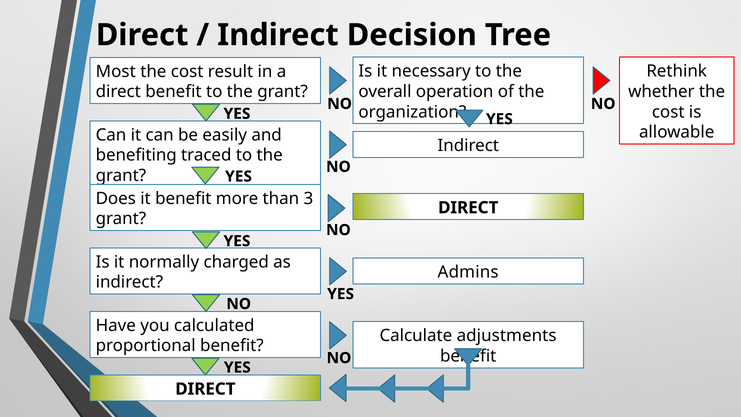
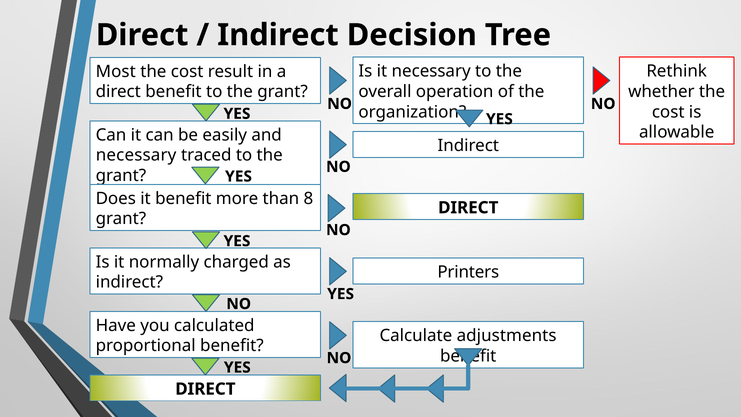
benefiting at (136, 155): benefiting -> necessary
3: 3 -> 8
Admins: Admins -> Printers
